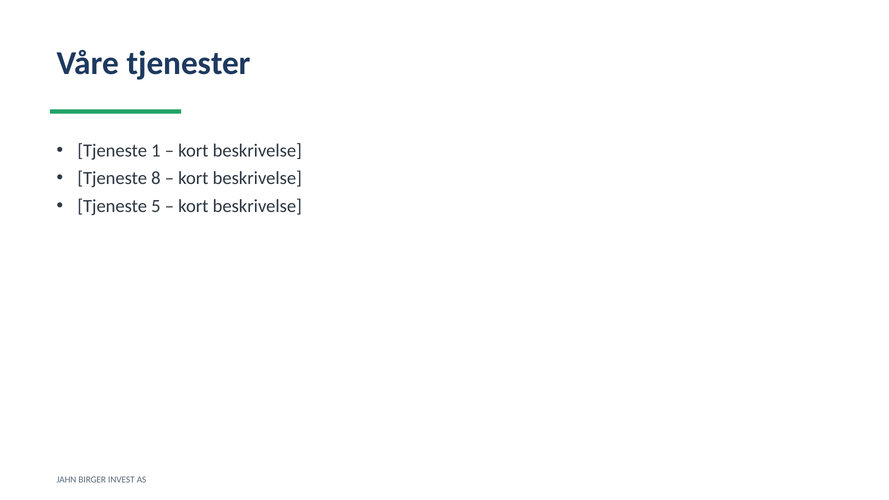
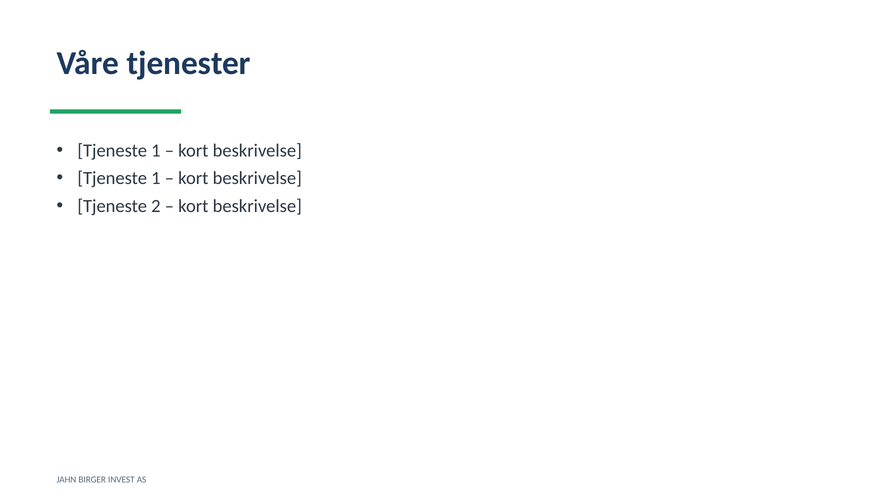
8 at (156, 178): 8 -> 1
5: 5 -> 2
